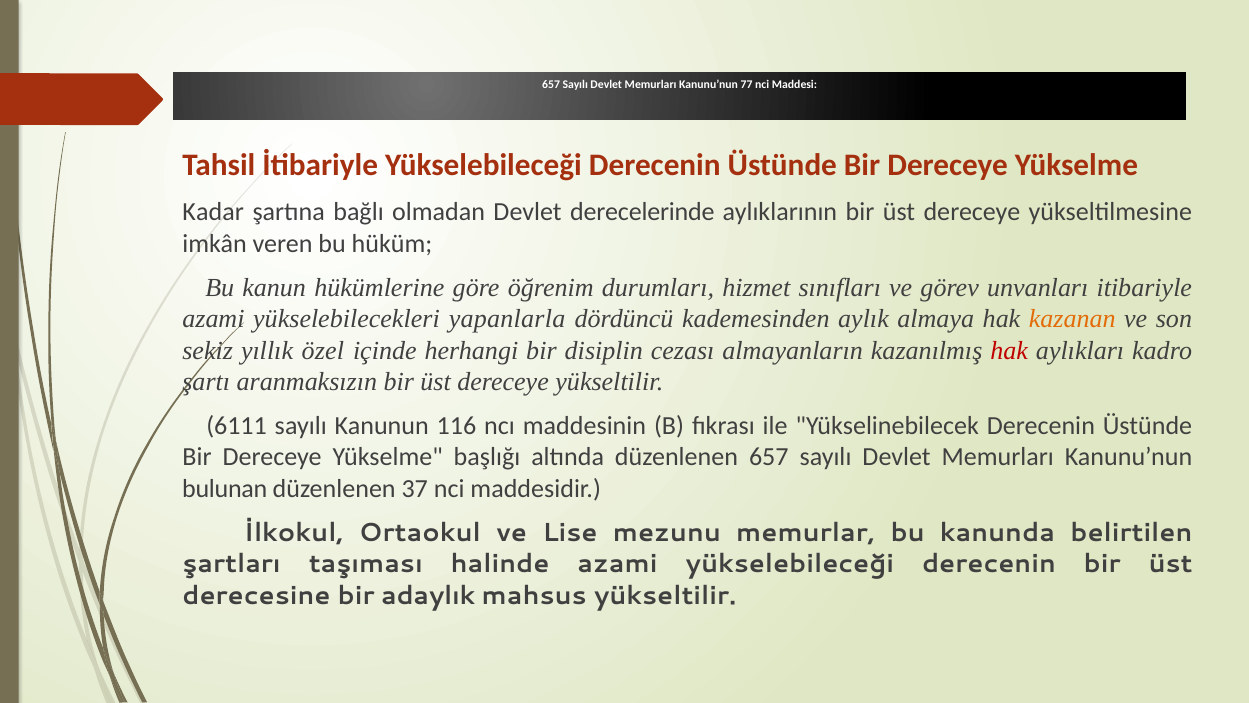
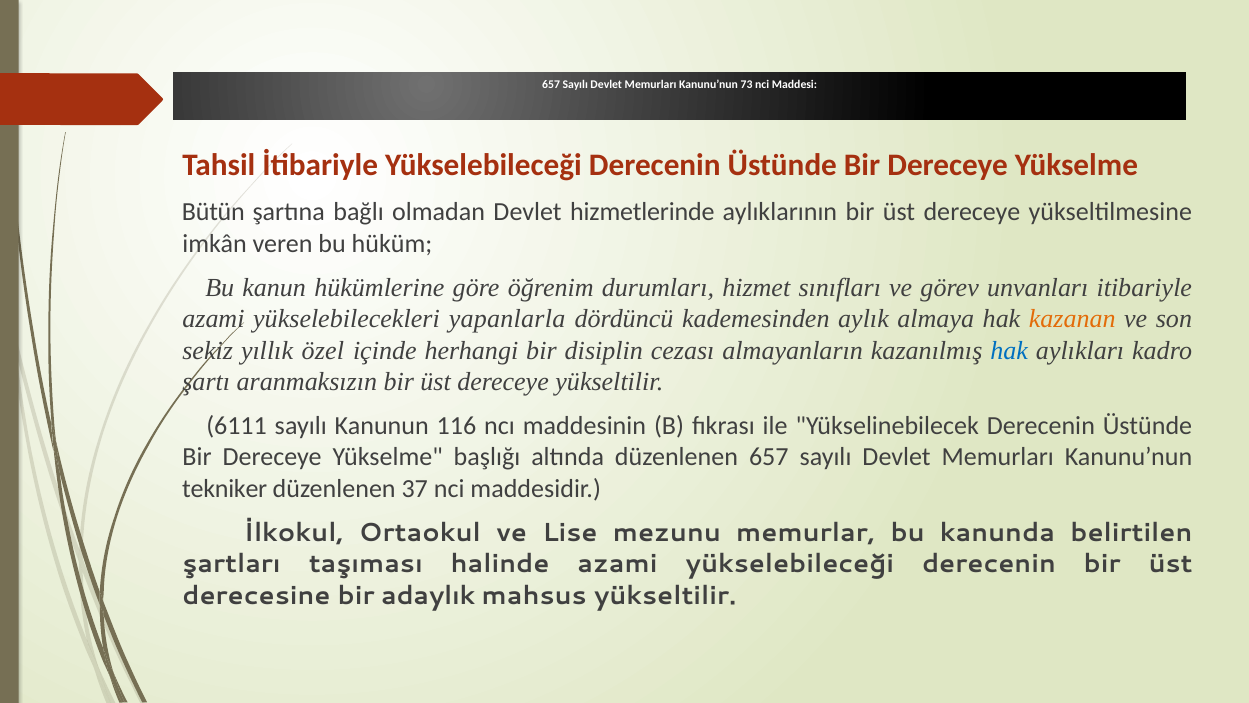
77: 77 -> 73
Kadar: Kadar -> Bütün
derecelerinde: derecelerinde -> hizmetlerinde
hak at (1009, 350) colour: red -> blue
bulunan: bulunan -> tekniker
